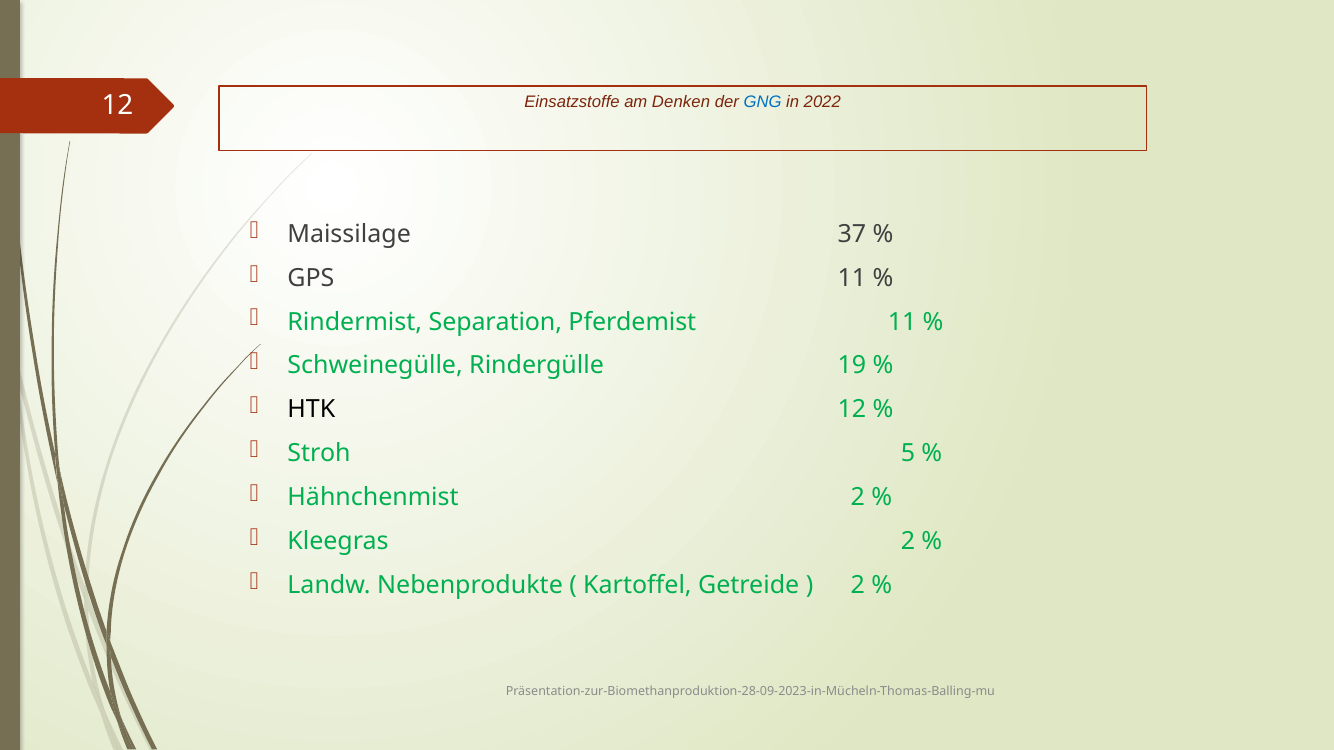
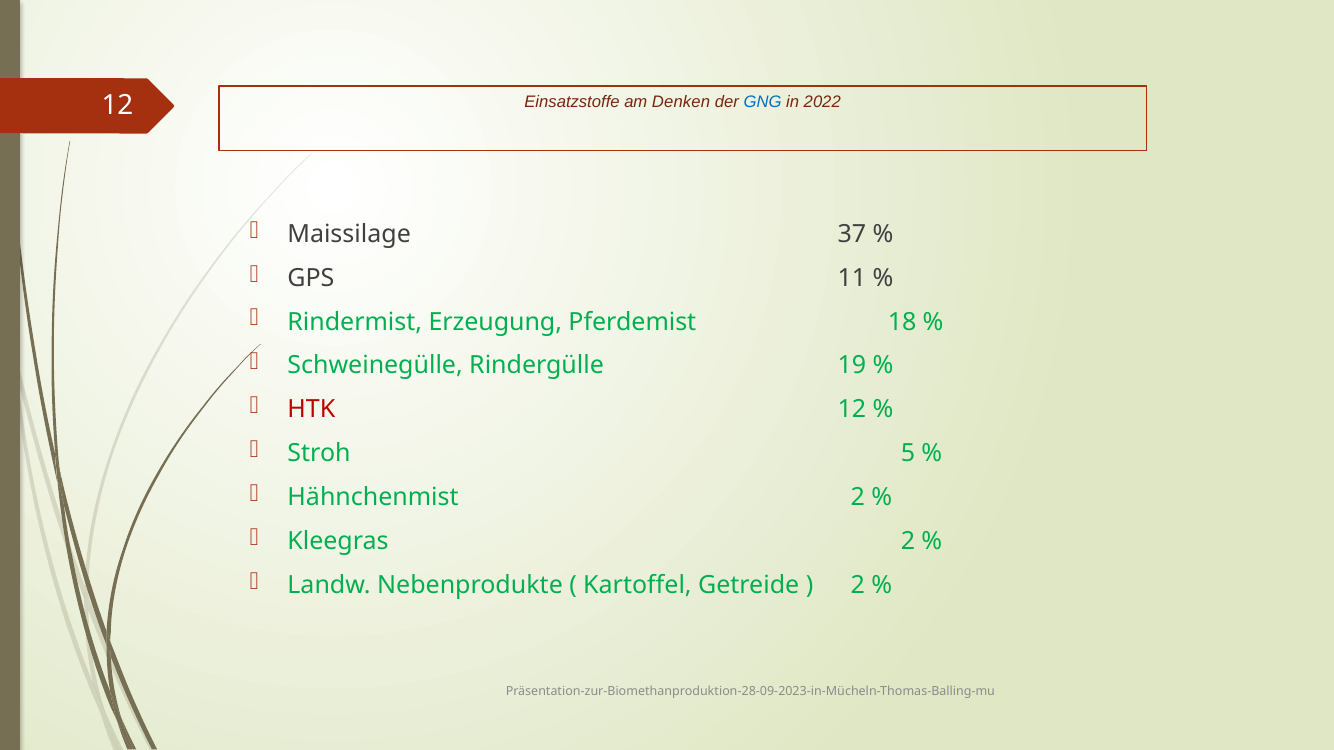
Separation: Separation -> Erzeugung
Pferdemist 11: 11 -> 18
HTK colour: black -> red
